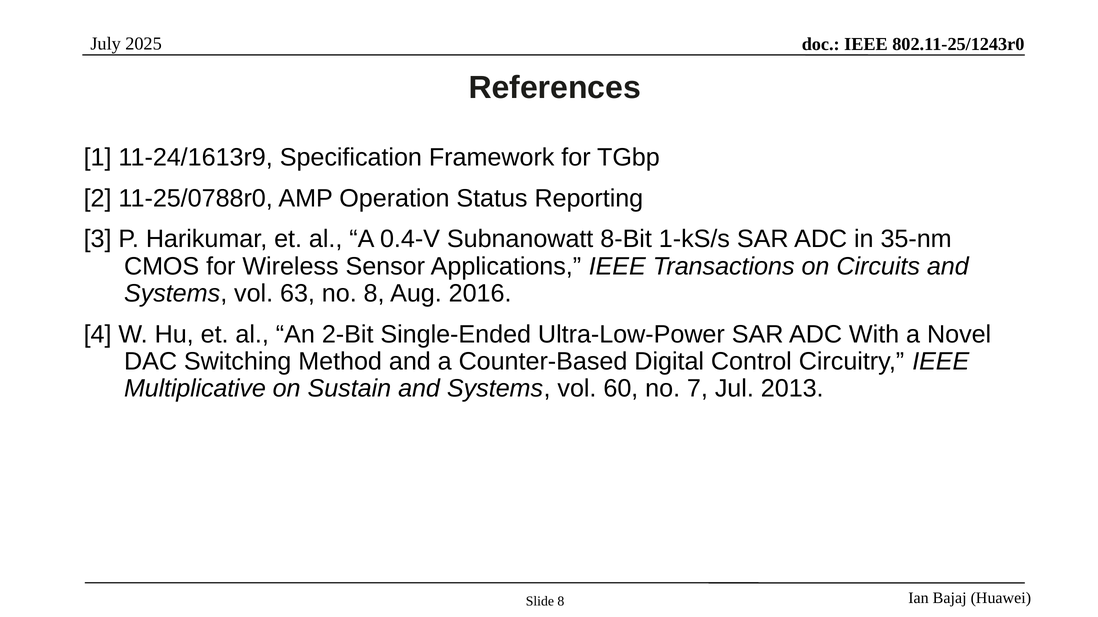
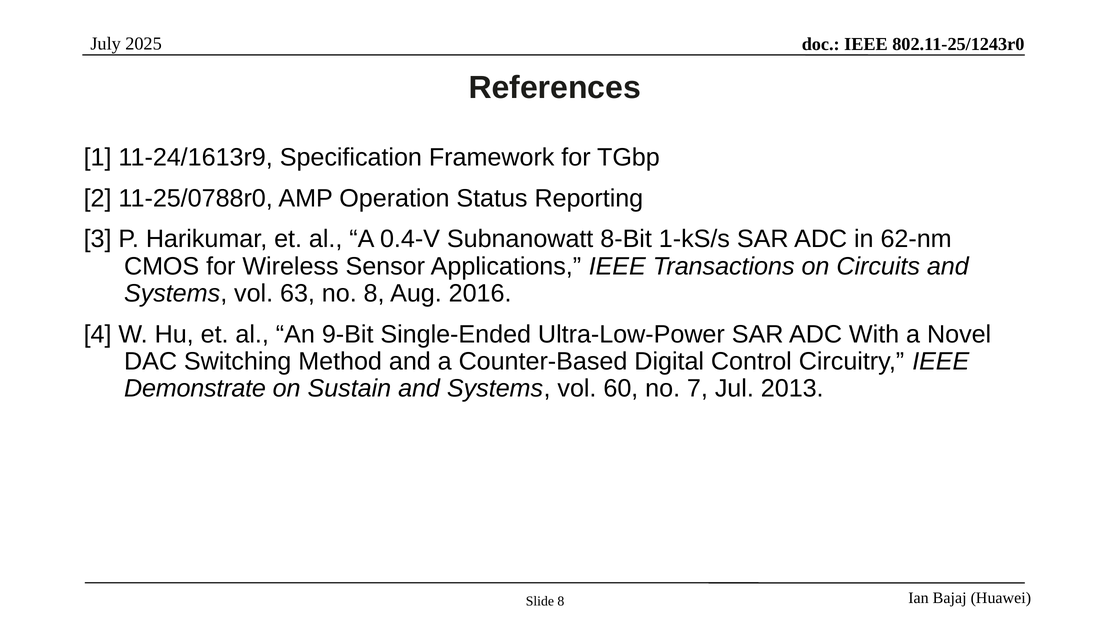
35-nm: 35-nm -> 62-nm
2-Bit: 2-Bit -> 9-Bit
Multiplicative: Multiplicative -> Demonstrate
